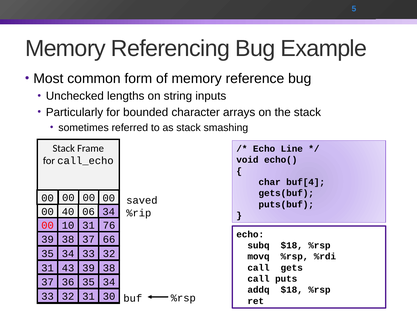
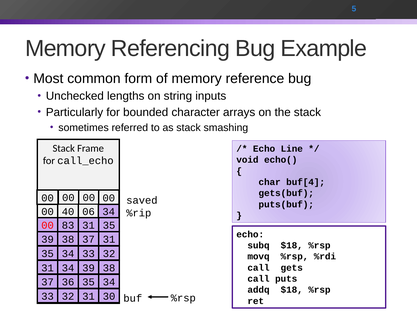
10: 10 -> 83
31 76: 76 -> 35
37 66: 66 -> 31
31 43: 43 -> 34
